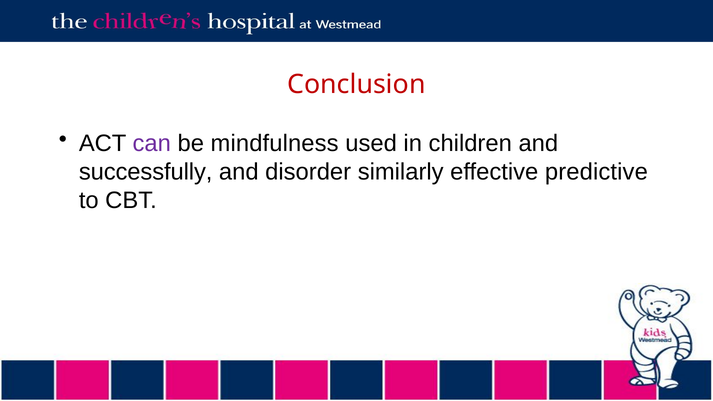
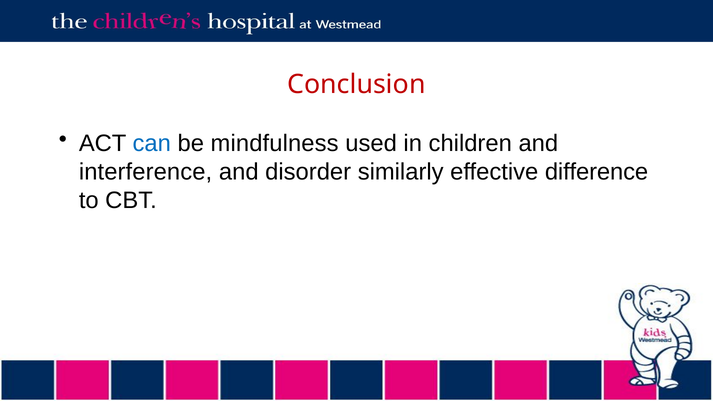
can colour: purple -> blue
successfully: successfully -> interference
predictive: predictive -> difference
